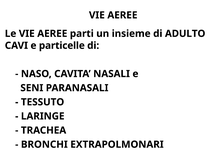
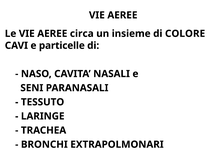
parti: parti -> circa
ADULTO: ADULTO -> COLORE
